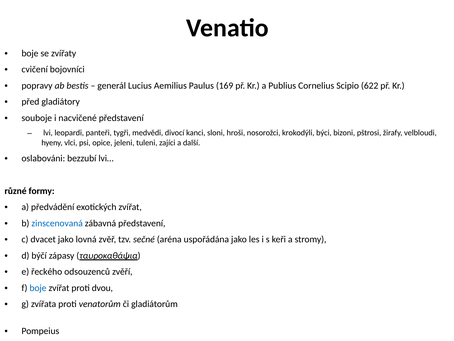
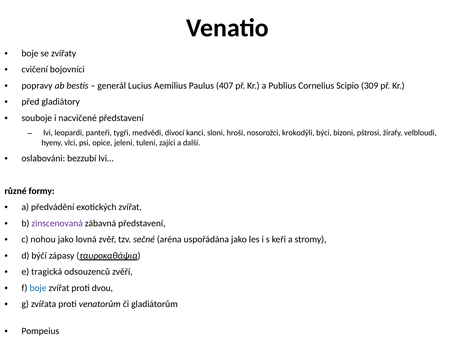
169: 169 -> 407
622: 622 -> 309
zinscenovaná colour: blue -> purple
dvacet: dvacet -> nohou
řeckého: řeckého -> tragická
